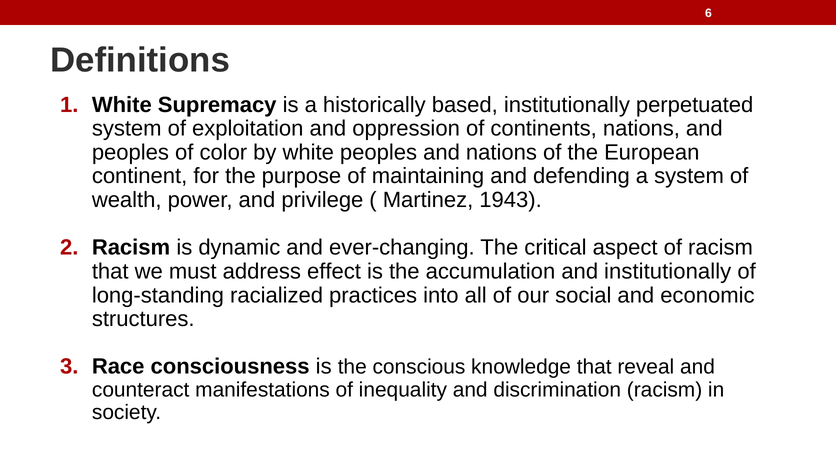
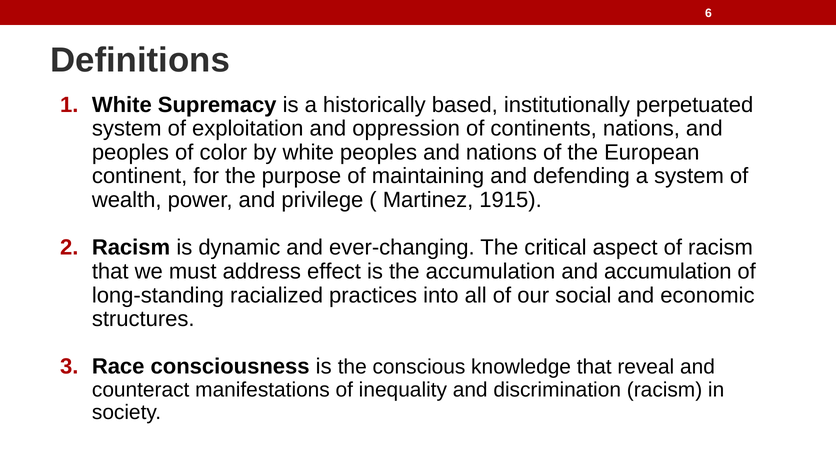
1943: 1943 -> 1915
and institutionally: institutionally -> accumulation
